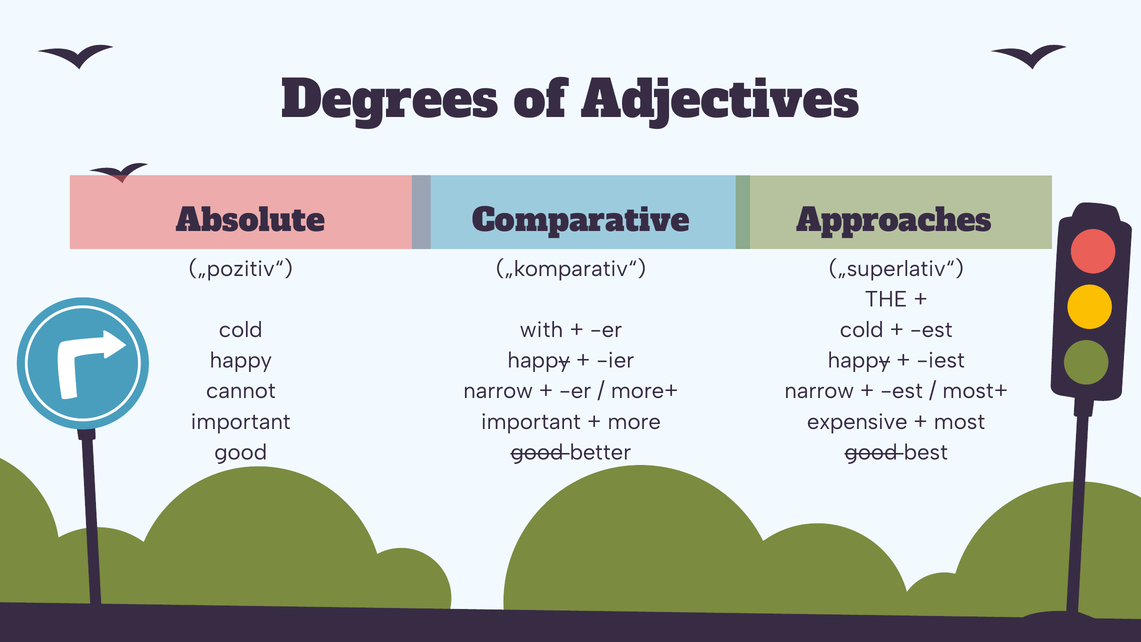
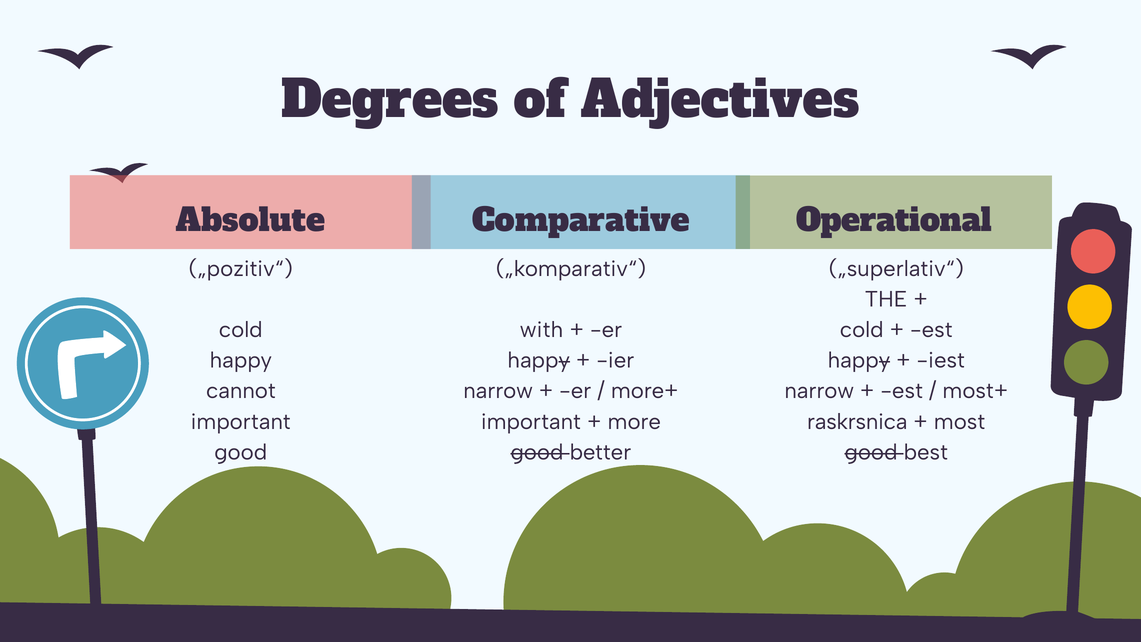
Approaches: Approaches -> Operational
expensive: expensive -> raskrsnica
